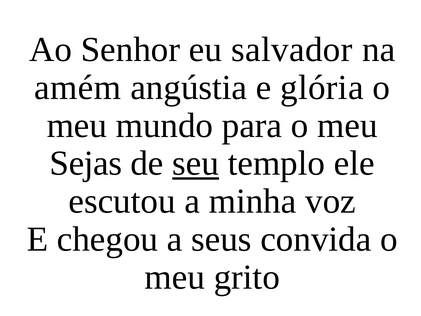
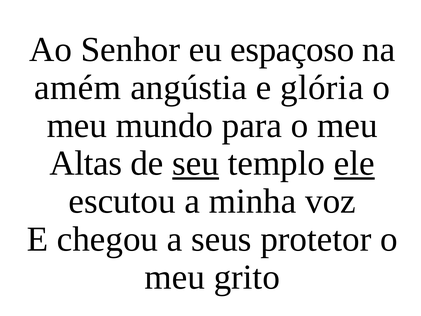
salvador: salvador -> espaçoso
Sejas: Sejas -> Altas
ele underline: none -> present
convida: convida -> protetor
